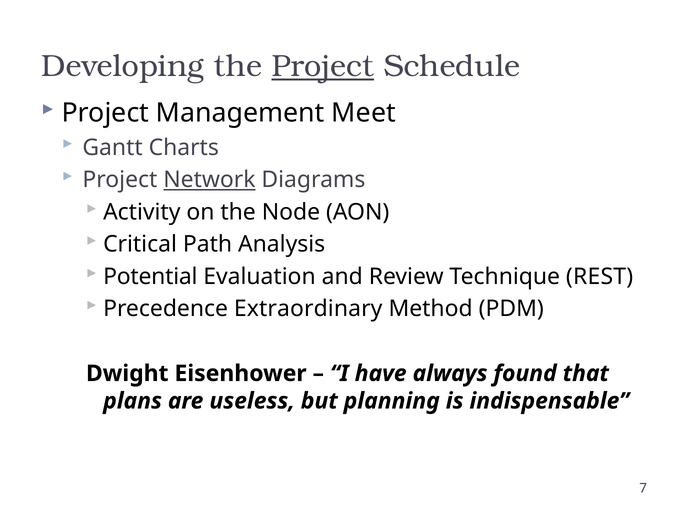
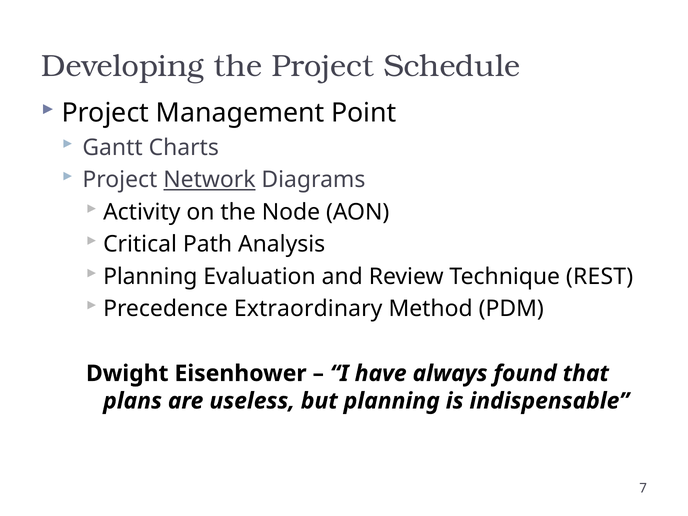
Project at (323, 66) underline: present -> none
Meet: Meet -> Point
Potential at (150, 277): Potential -> Planning
